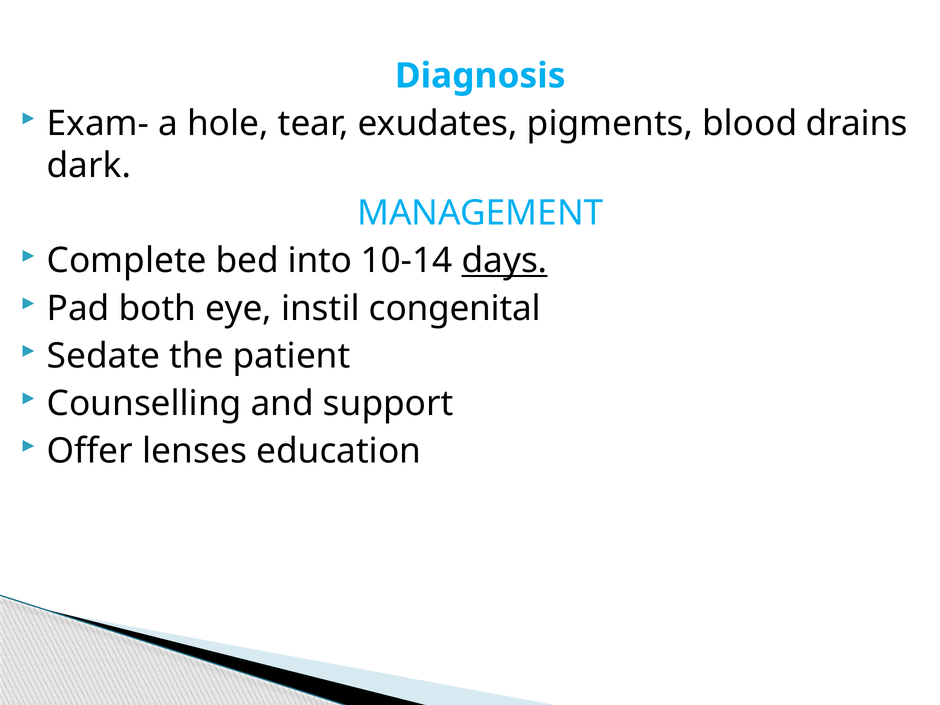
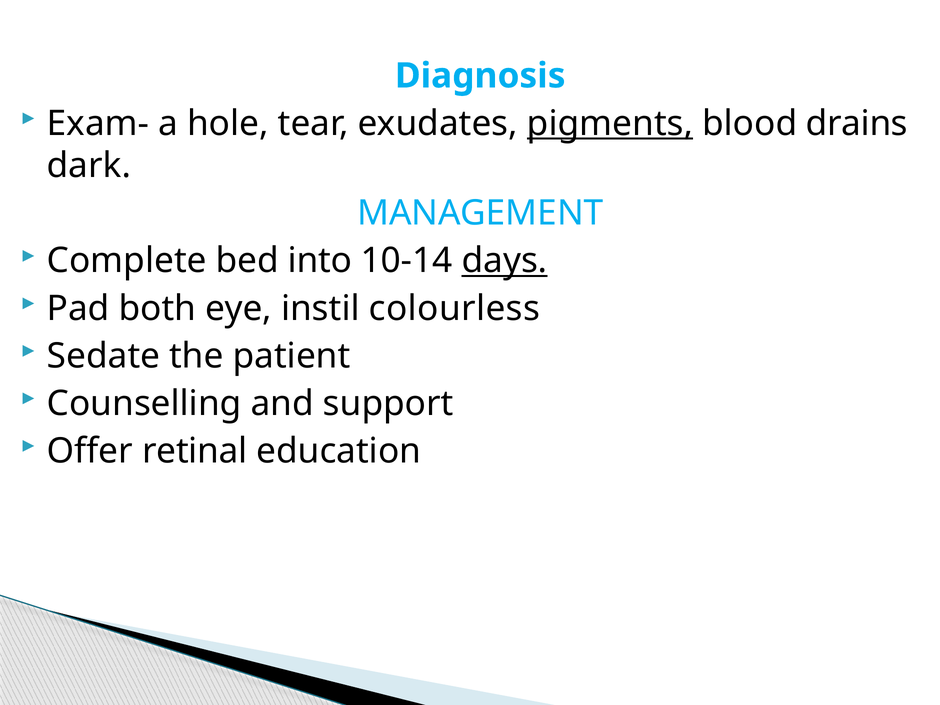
pigments underline: none -> present
congenital: congenital -> colourless
lenses: lenses -> retinal
